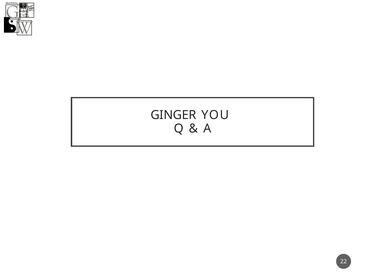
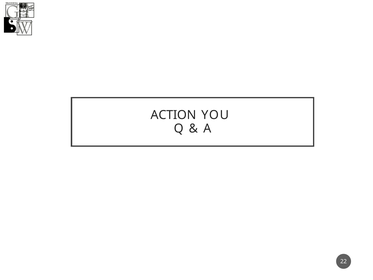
GINGER: GINGER -> ACTION
